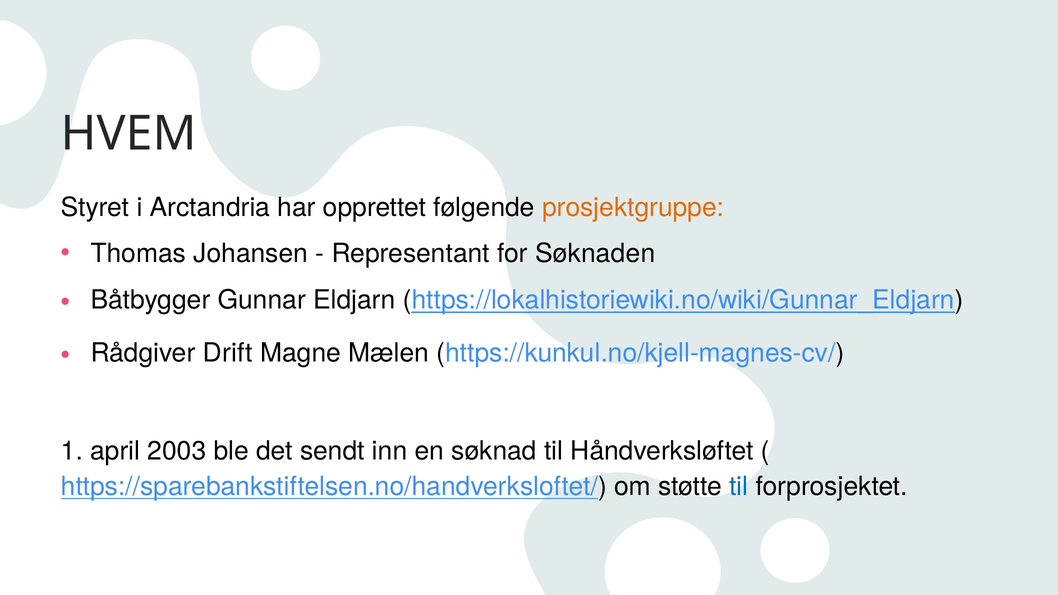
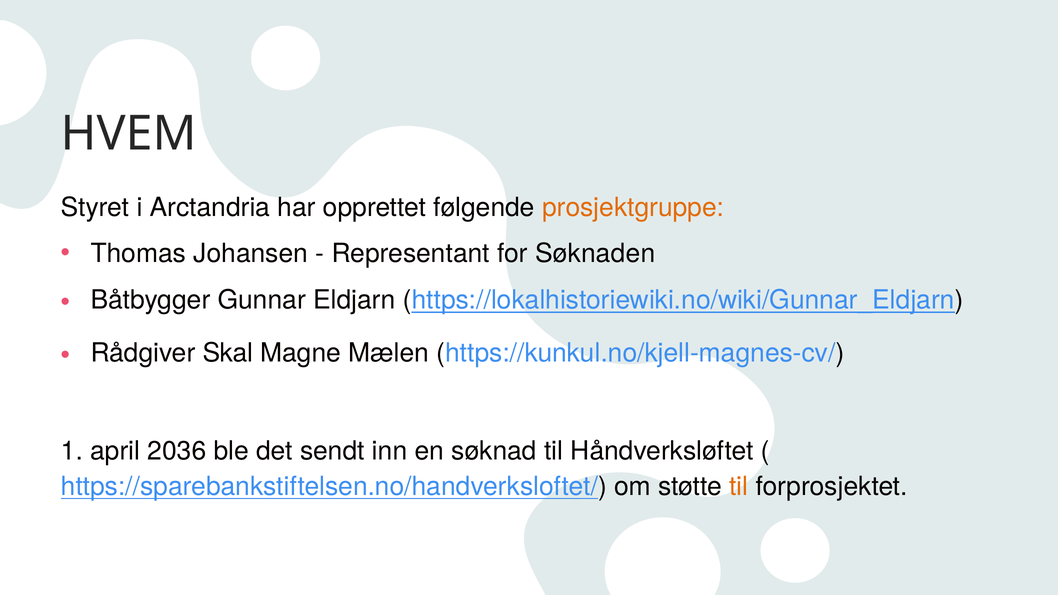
Drift: Drift -> Skal
2003: 2003 -> 2036
til at (739, 486) colour: blue -> orange
